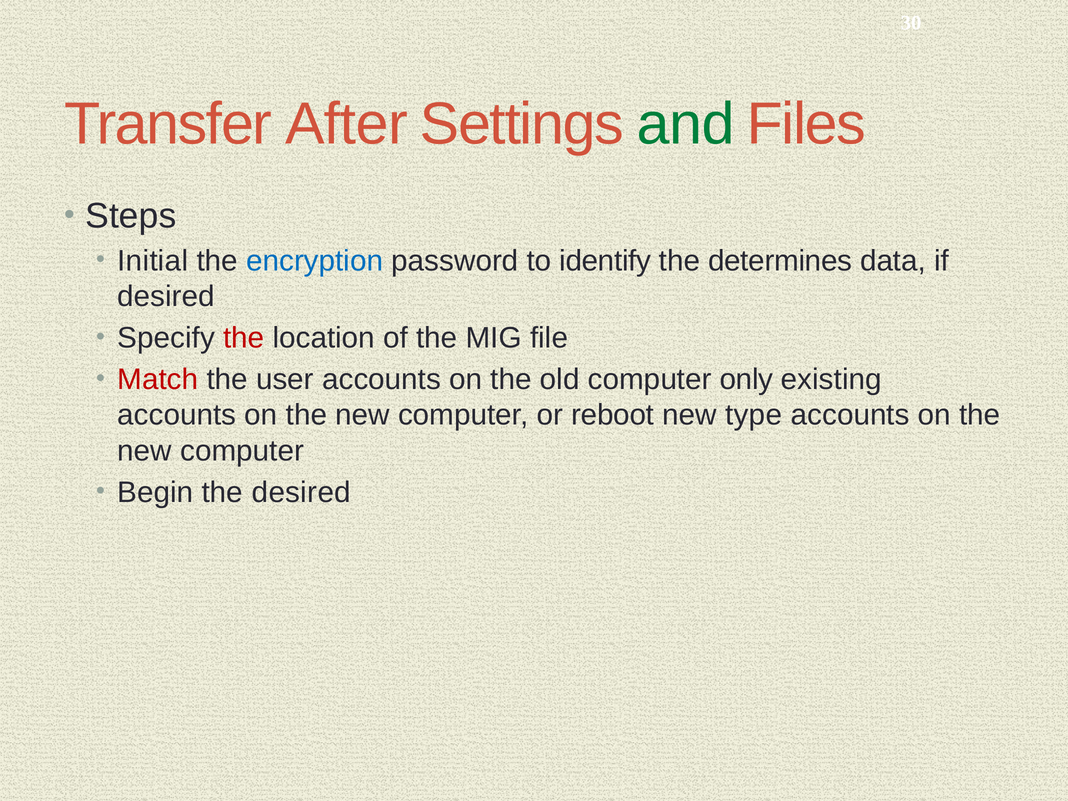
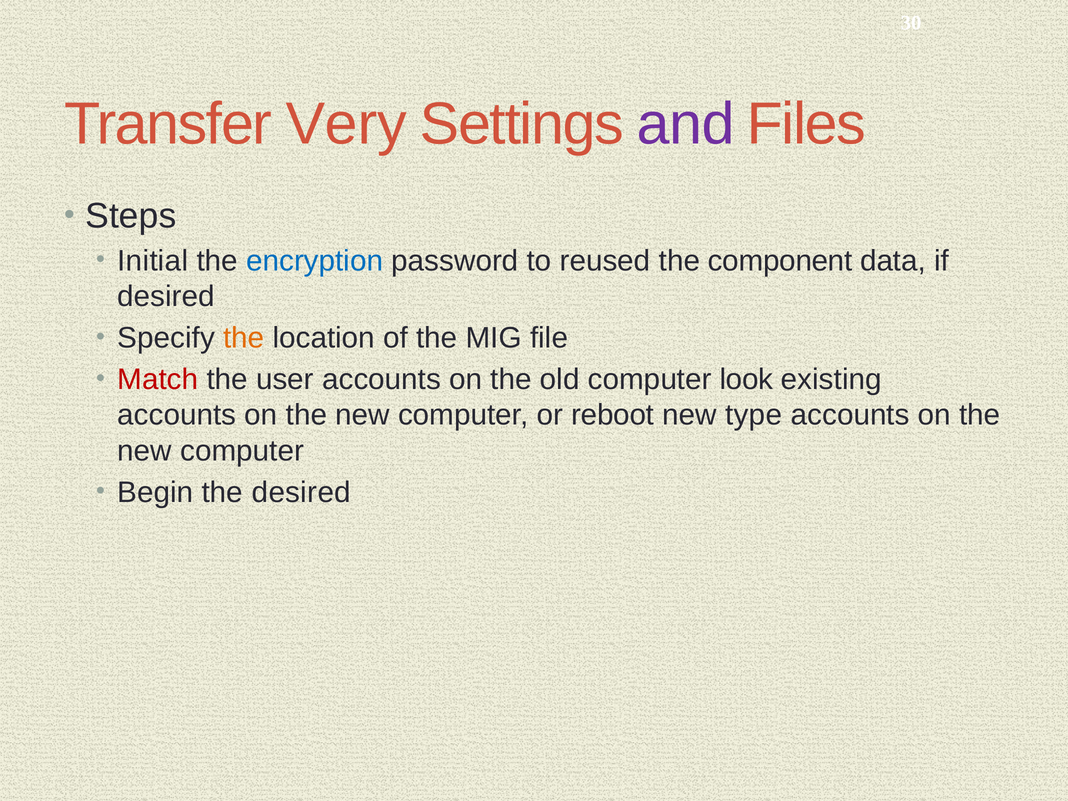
After: After -> Very
and colour: green -> purple
identify: identify -> reused
determines: determines -> component
the at (244, 338) colour: red -> orange
only: only -> look
